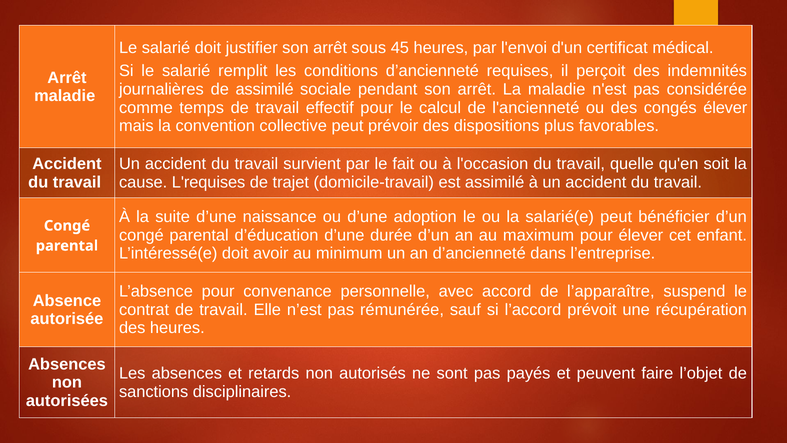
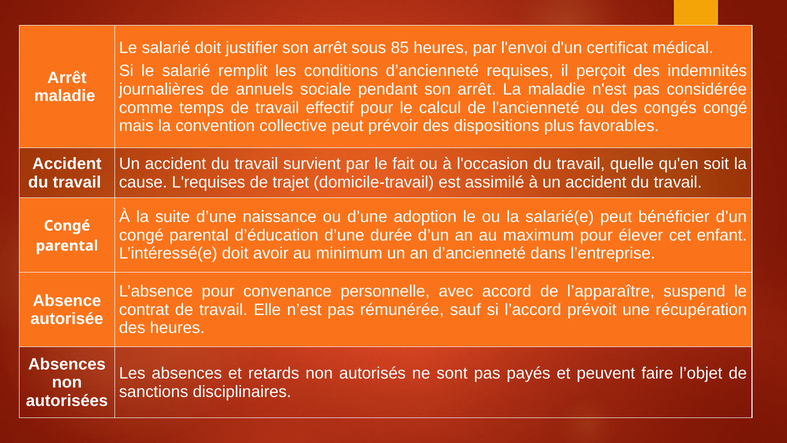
45: 45 -> 85
de assimilé: assimilé -> annuels
congés élever: élever -> congé
